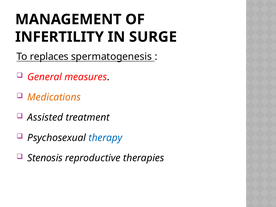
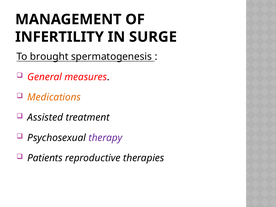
replaces: replaces -> brought
therapy colour: blue -> purple
Stenosis: Stenosis -> Patients
